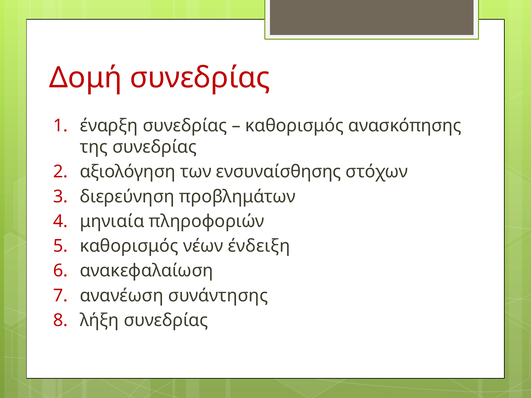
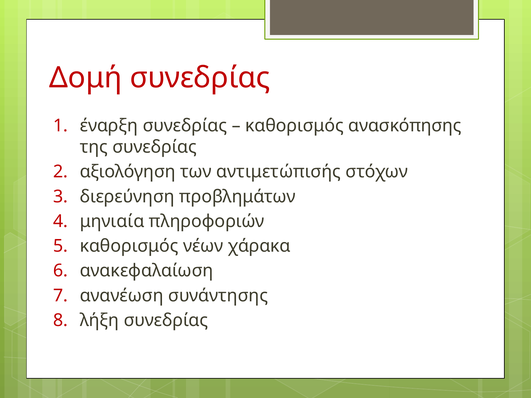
ενσυναίσθησης: ενσυναίσθησης -> αντιμετώπισής
ένδειξη: ένδειξη -> χάρακα
